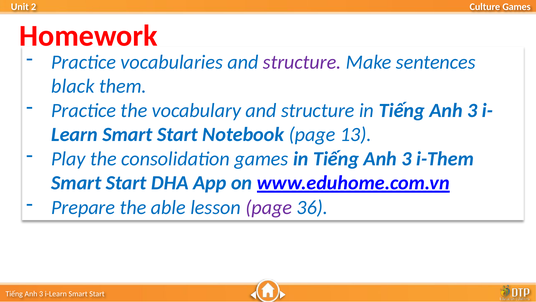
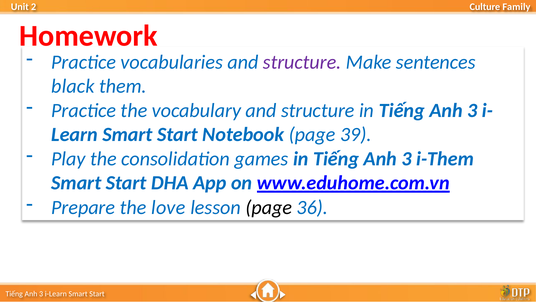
Games at (517, 7): Games -> Family
13: 13 -> 39
able: able -> love
page at (269, 207) colour: purple -> black
